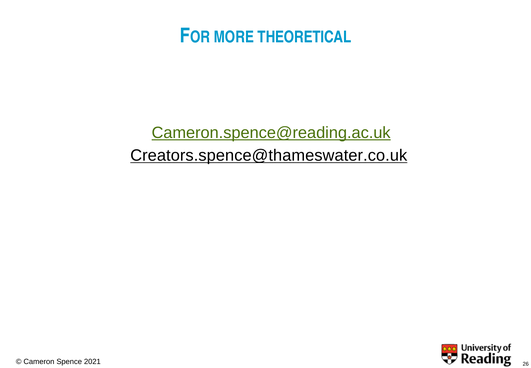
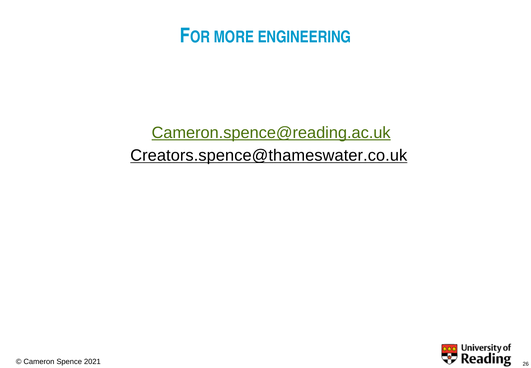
THEORETICAL: THEORETICAL -> ENGINEERING
